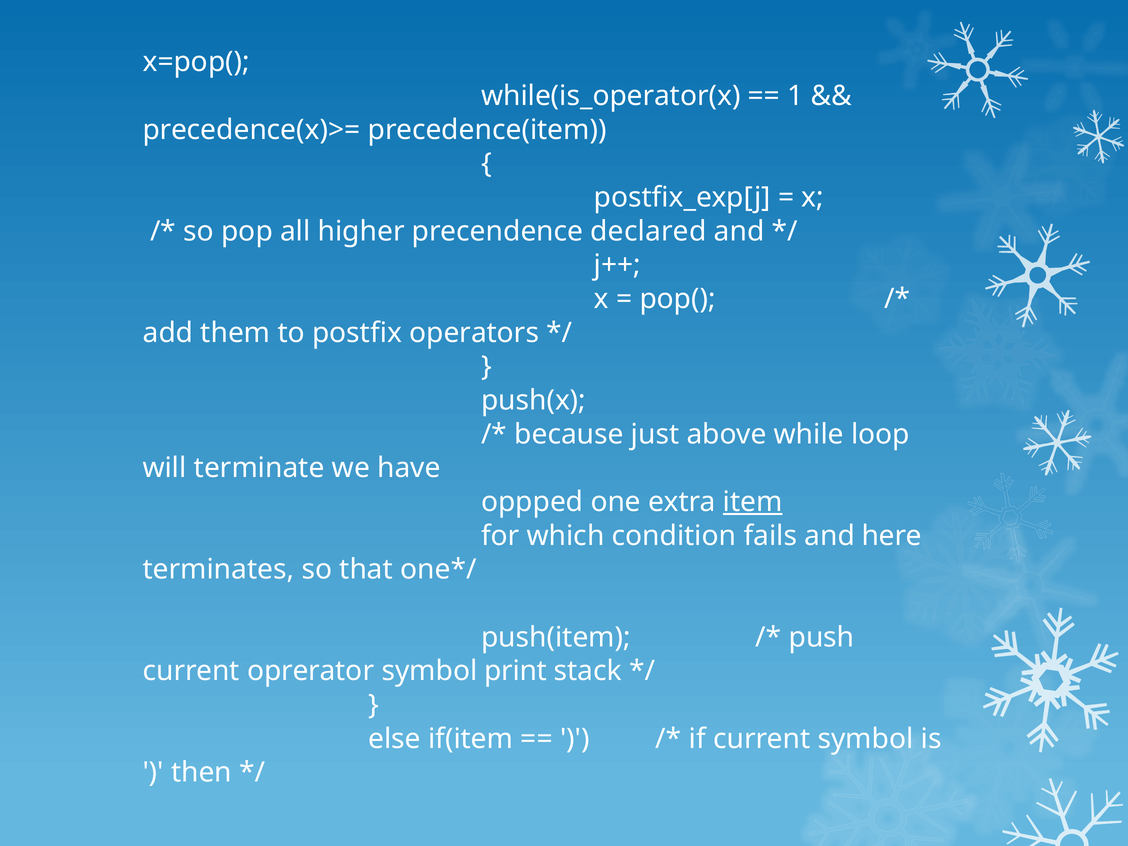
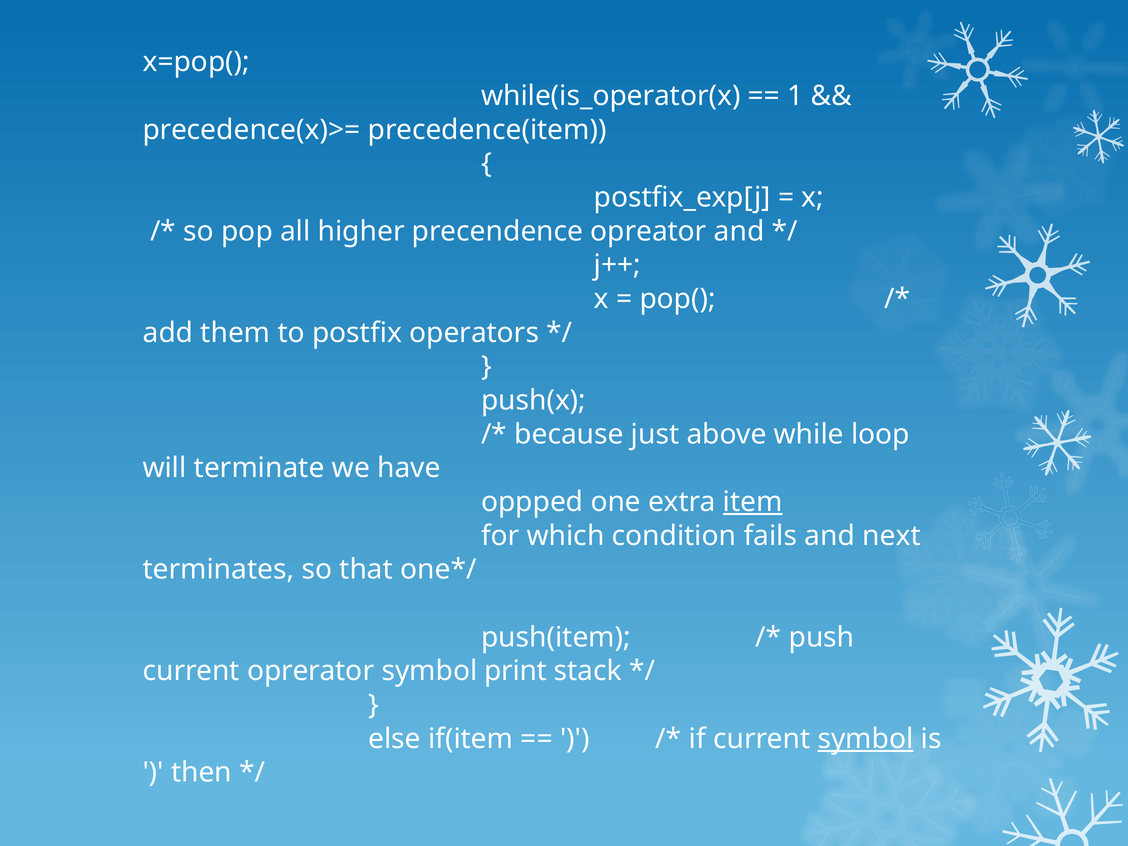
declared: declared -> opreator
here: here -> next
symbol at (866, 739) underline: none -> present
